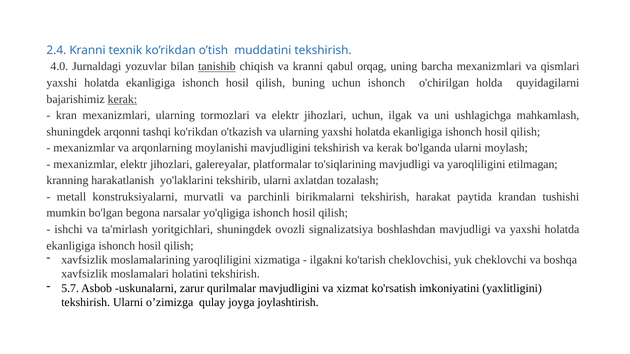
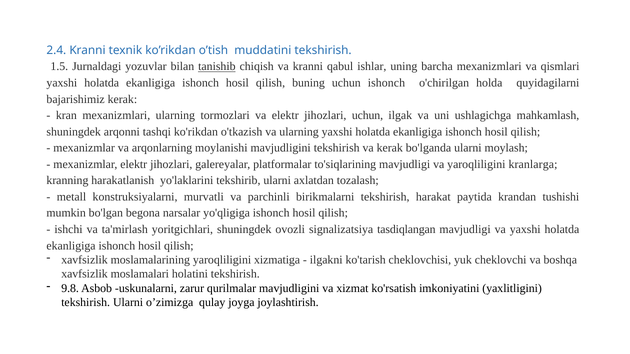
4.0: 4.0 -> 1.5
orqag: orqag -> ishlar
kerak at (122, 99) underline: present -> none
etilmagan: etilmagan -> kranlarga
boshlashdan: boshlashdan -> tasdiqlangan
5.7: 5.7 -> 9.8
